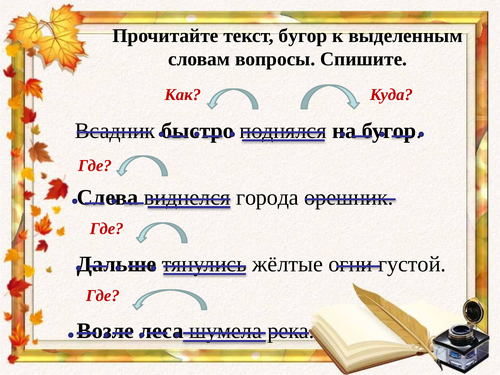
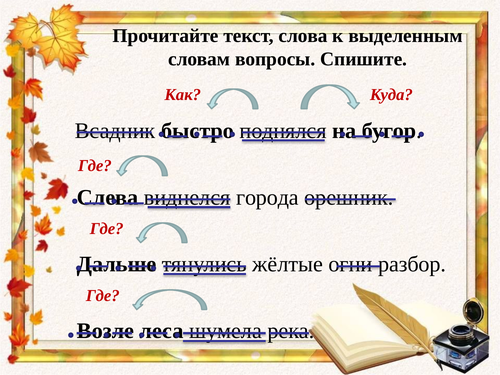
текст бугор: бугор -> слова
густой: густой -> разбор
